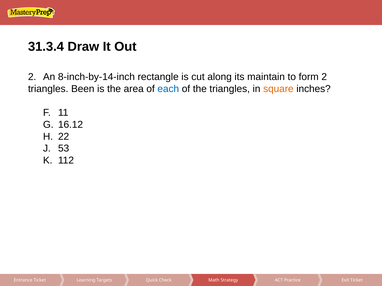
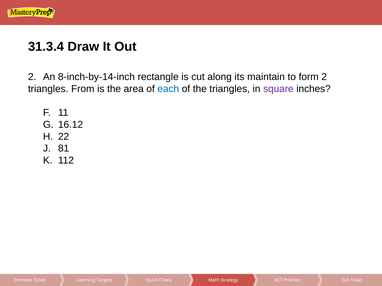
Been: Been -> From
square colour: orange -> purple
53: 53 -> 81
